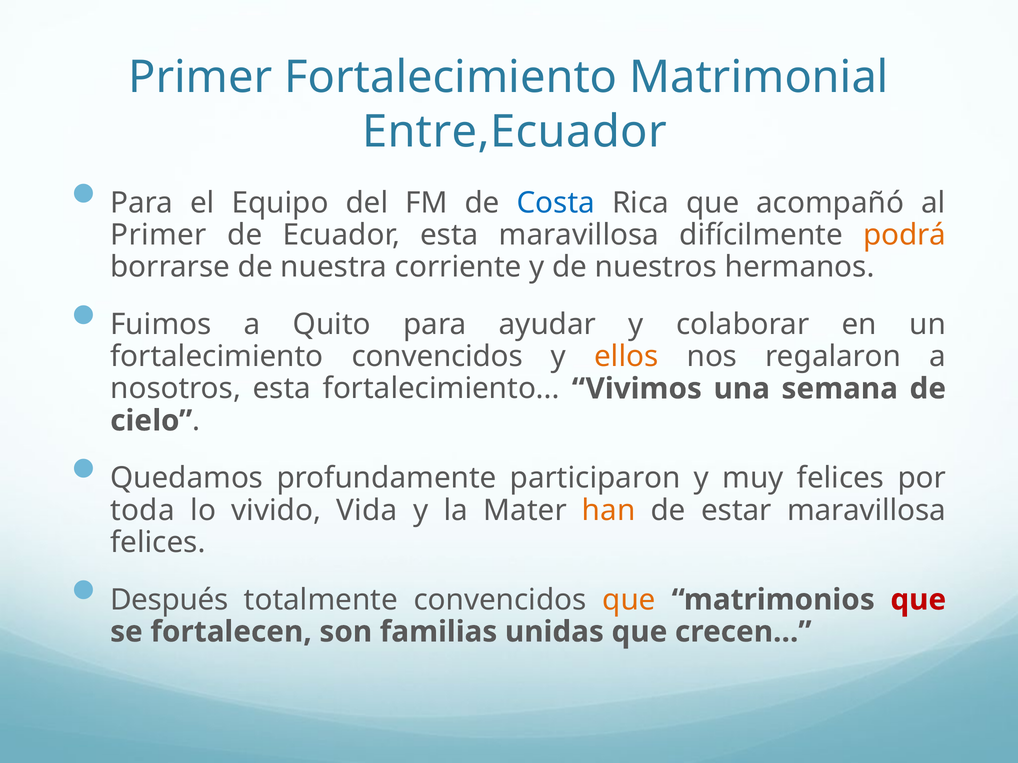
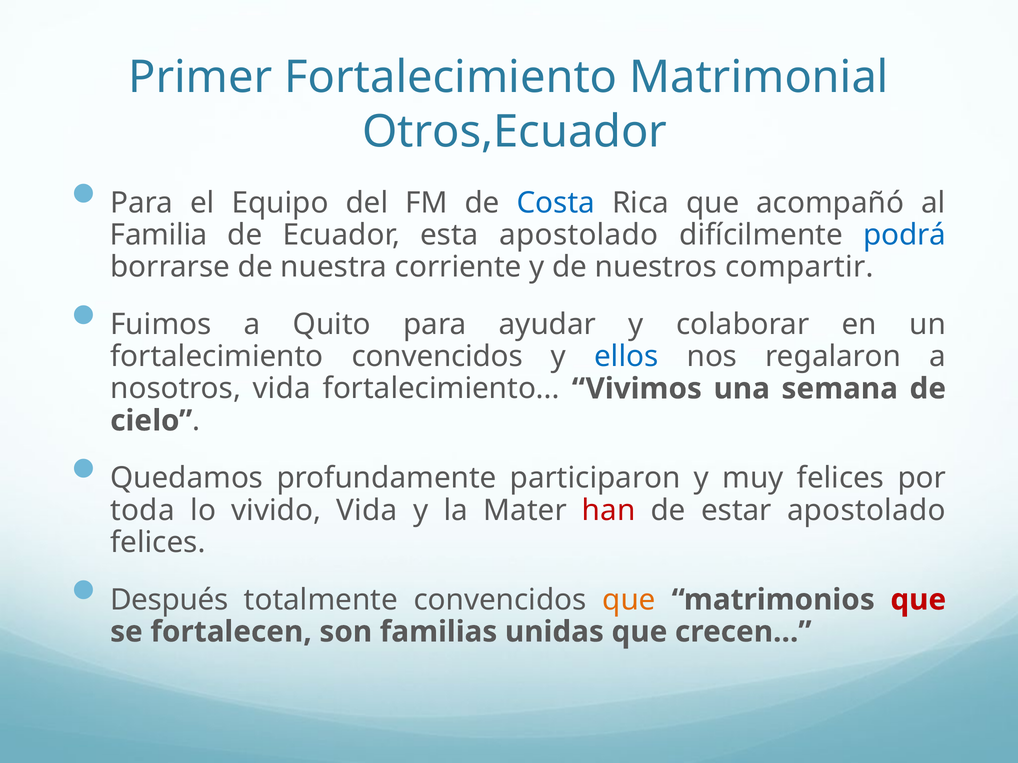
Entre,Ecuador: Entre,Ecuador -> Otros,Ecuador
Primer at (158, 235): Primer -> Familia
esta maravillosa: maravillosa -> apostolado
podrá colour: orange -> blue
hermanos: hermanos -> compartir
ellos colour: orange -> blue
nosotros esta: esta -> vida
han colour: orange -> red
estar maravillosa: maravillosa -> apostolado
